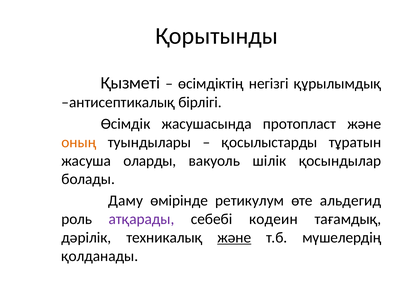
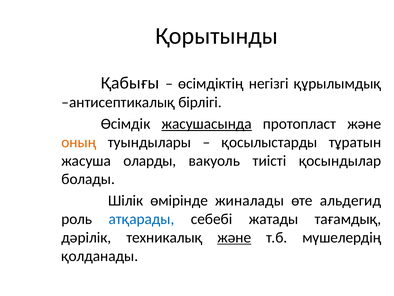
Қызметі: Қызметі -> Қабығы
жасушасында underline: none -> present
шілік: шілік -> тиісті
Даму: Даму -> Шілік
ретикулум: ретикулум -> жиналады
атқарады colour: purple -> blue
кодеин: кодеин -> жатады
